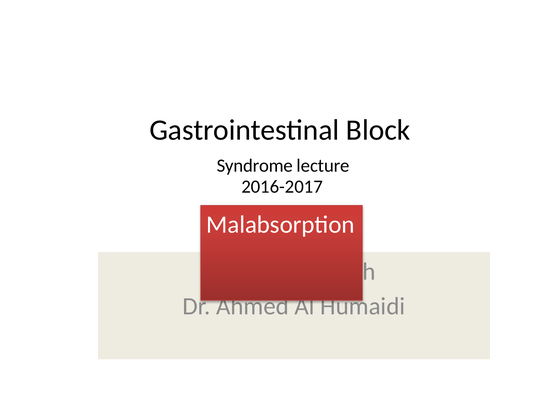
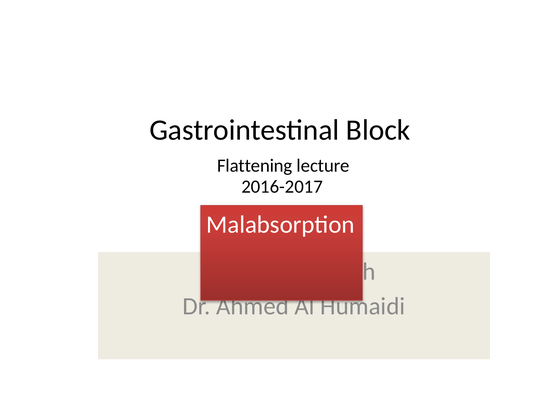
Syndrome: Syndrome -> Flattening
